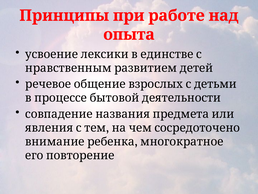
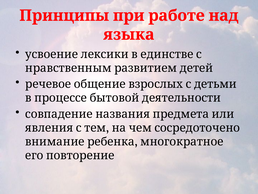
опыта: опыта -> языка
